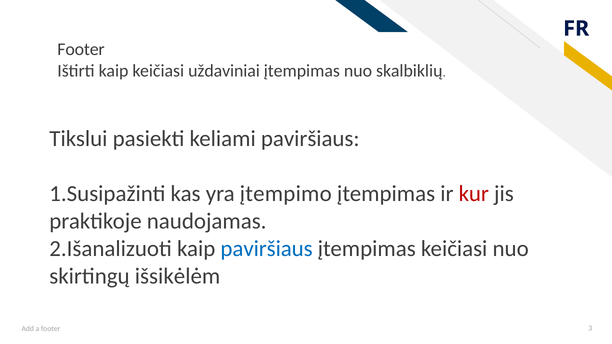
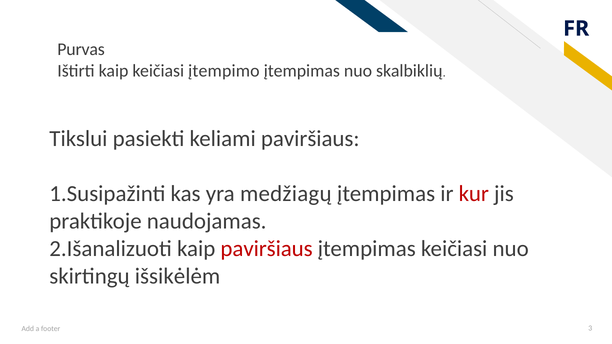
Footer at (81, 49): Footer -> Purvas
uždaviniai: uždaviniai -> įtempimo
įtempimo: įtempimo -> medžiagų
paviršiaus at (267, 249) colour: blue -> red
